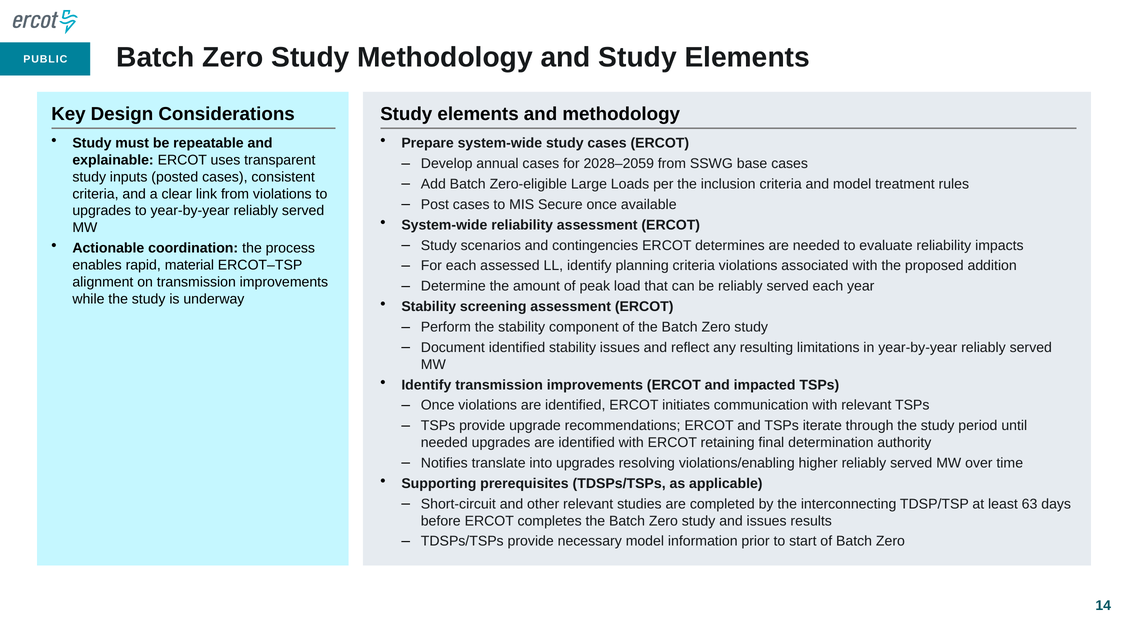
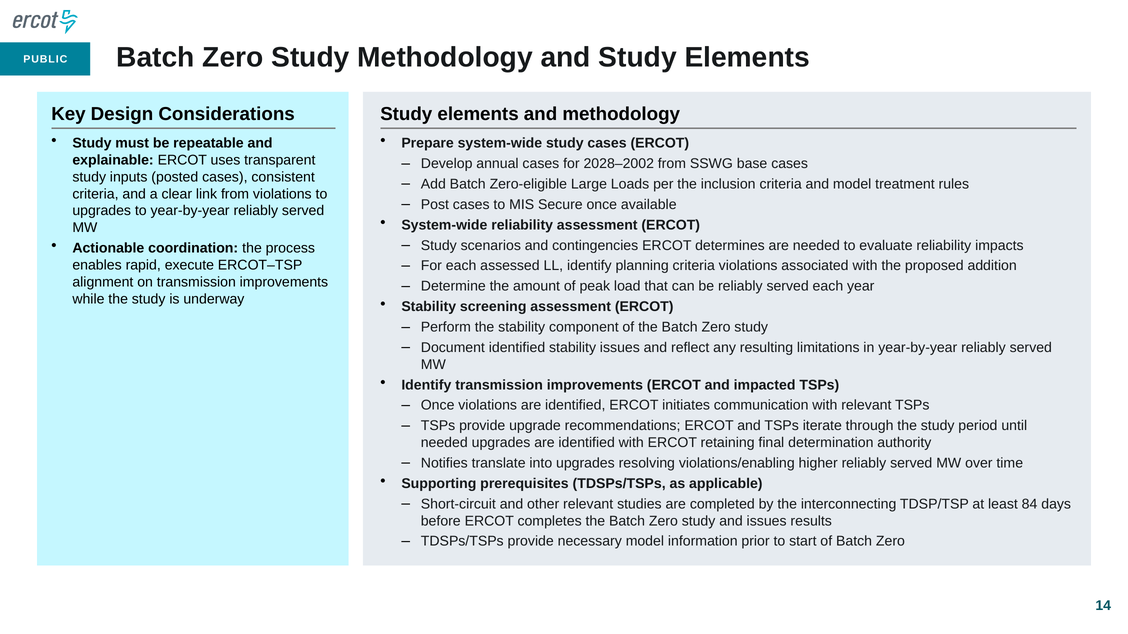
2028–2059: 2028–2059 -> 2028–2002
material: material -> execute
63: 63 -> 84
